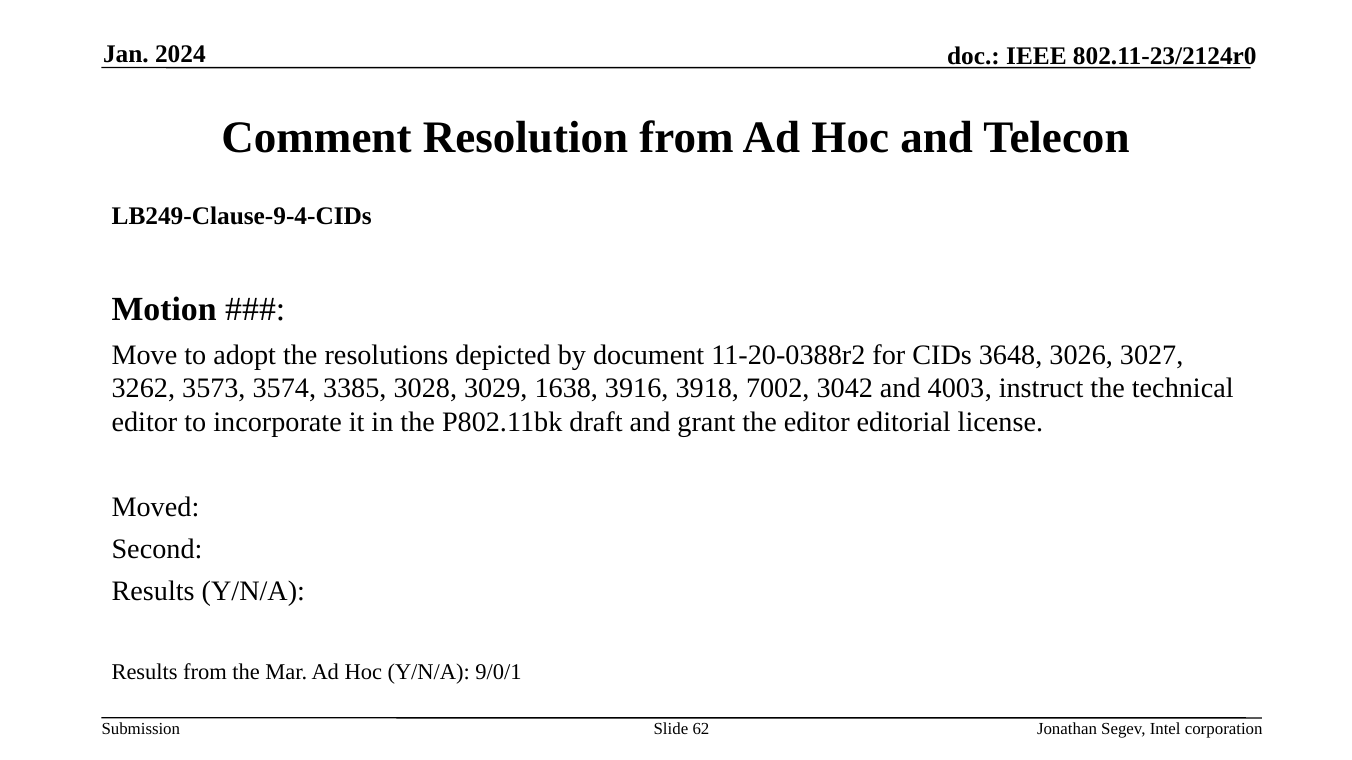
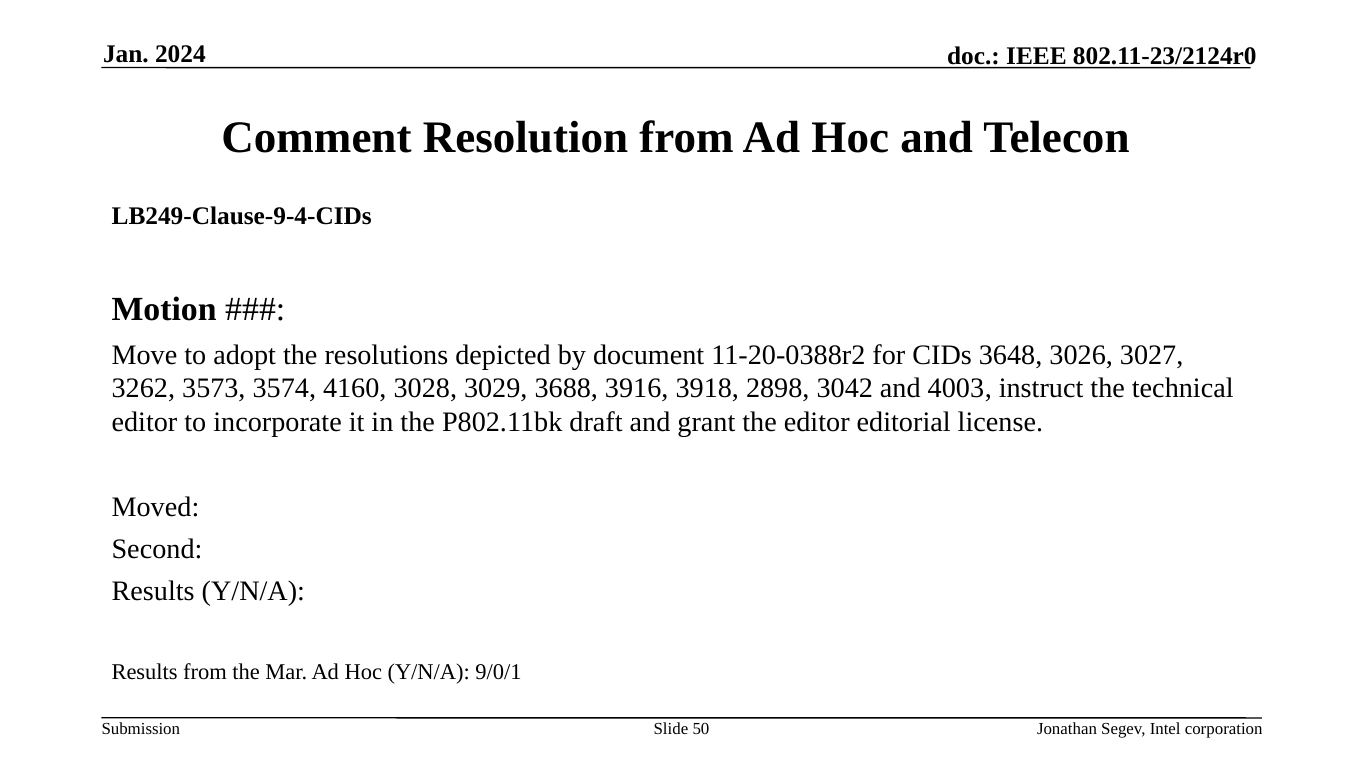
3385: 3385 -> 4160
1638: 1638 -> 3688
7002: 7002 -> 2898
62: 62 -> 50
